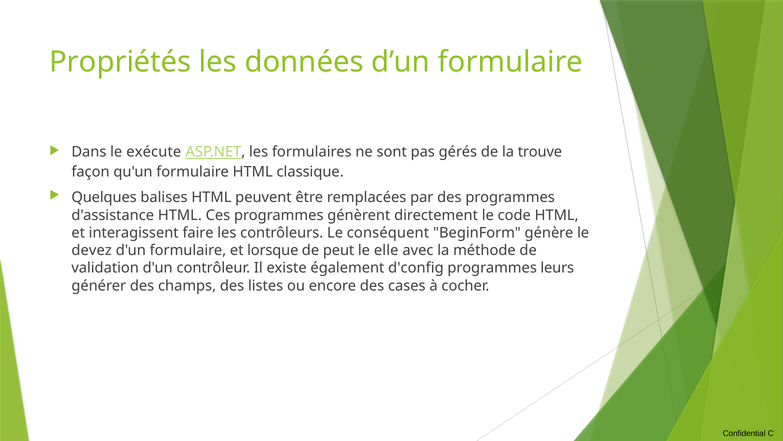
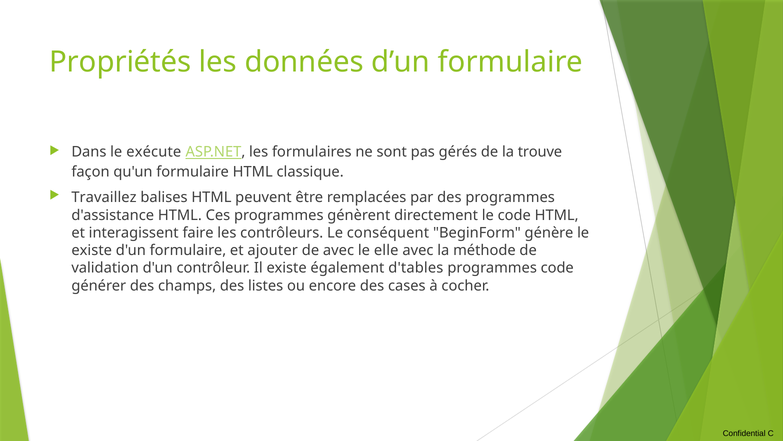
Quelques: Quelques -> Travaillez
devez at (92, 250): devez -> existe
lorsque: lorsque -> ajouter
de peut: peut -> avec
d'config: d'config -> d'tables
programmes leurs: leurs -> code
